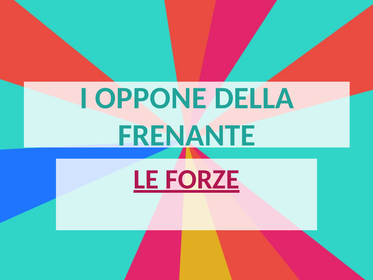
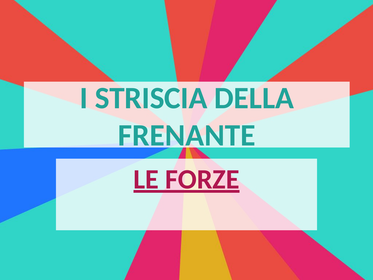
OPPONE: OPPONE -> STRISCIA
